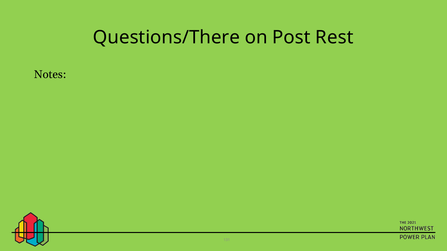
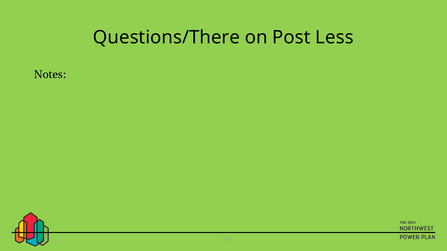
Rest: Rest -> Less
